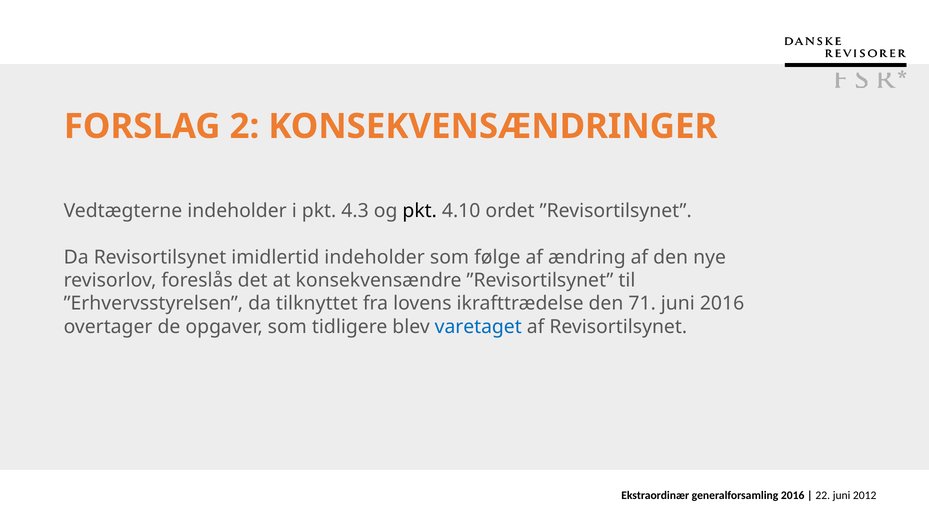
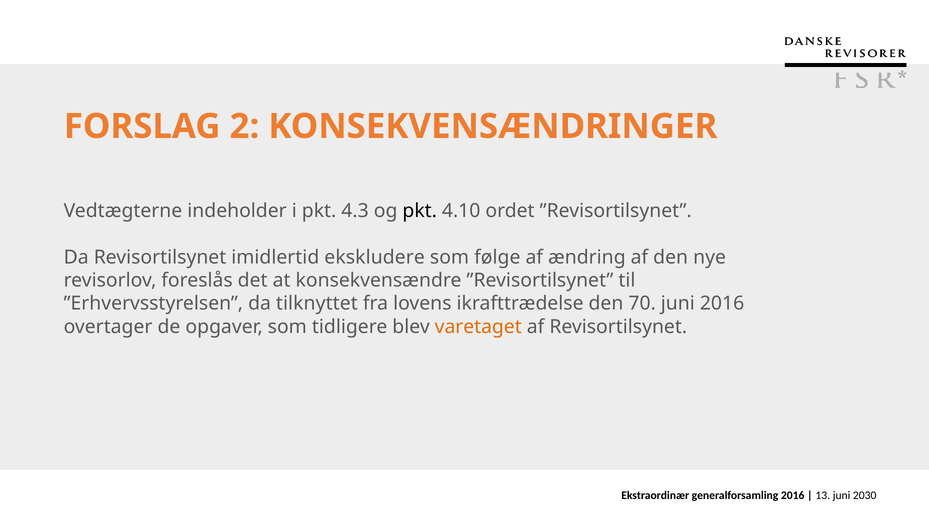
imidlertid indeholder: indeholder -> ekskludere
71: 71 -> 70
varetaget colour: blue -> orange
22: 22 -> 13
2012: 2012 -> 2030
